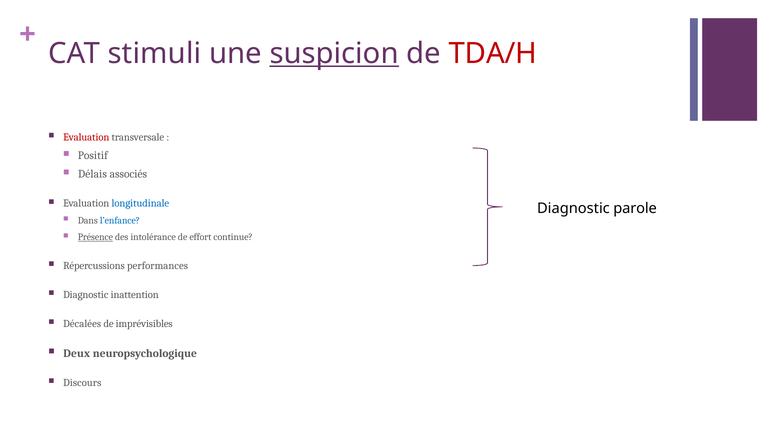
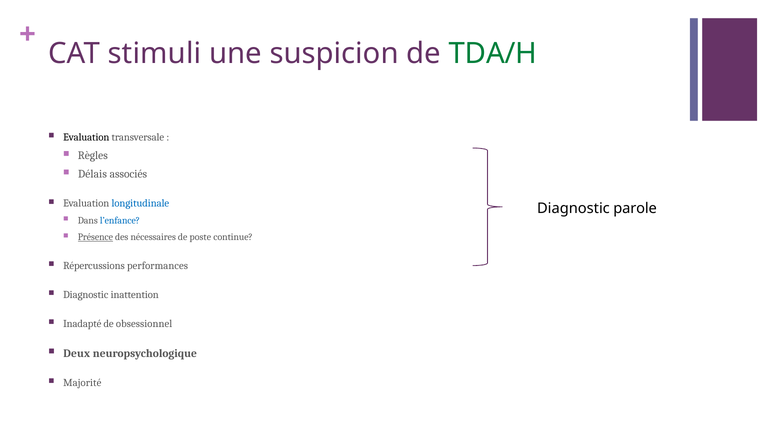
suspicion underline: present -> none
TDA/H colour: red -> green
Evaluation at (86, 137) colour: red -> black
Positif: Positif -> Règles
intolérance: intolérance -> nécessaires
effort: effort -> poste
Décalées: Décalées -> Inadapté
imprévisibles: imprévisibles -> obsessionnel
Discours: Discours -> Majorité
